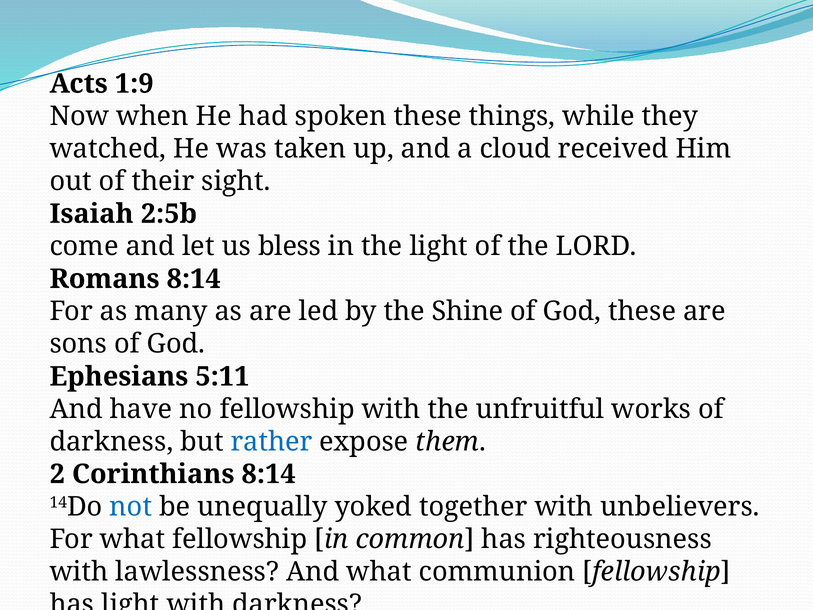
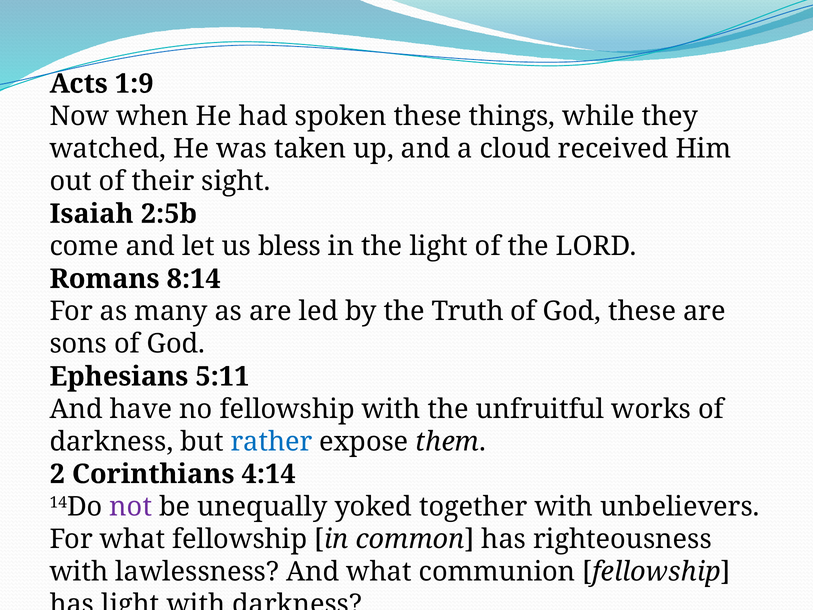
Shine: Shine -> Truth
Corinthians 8:14: 8:14 -> 4:14
not colour: blue -> purple
